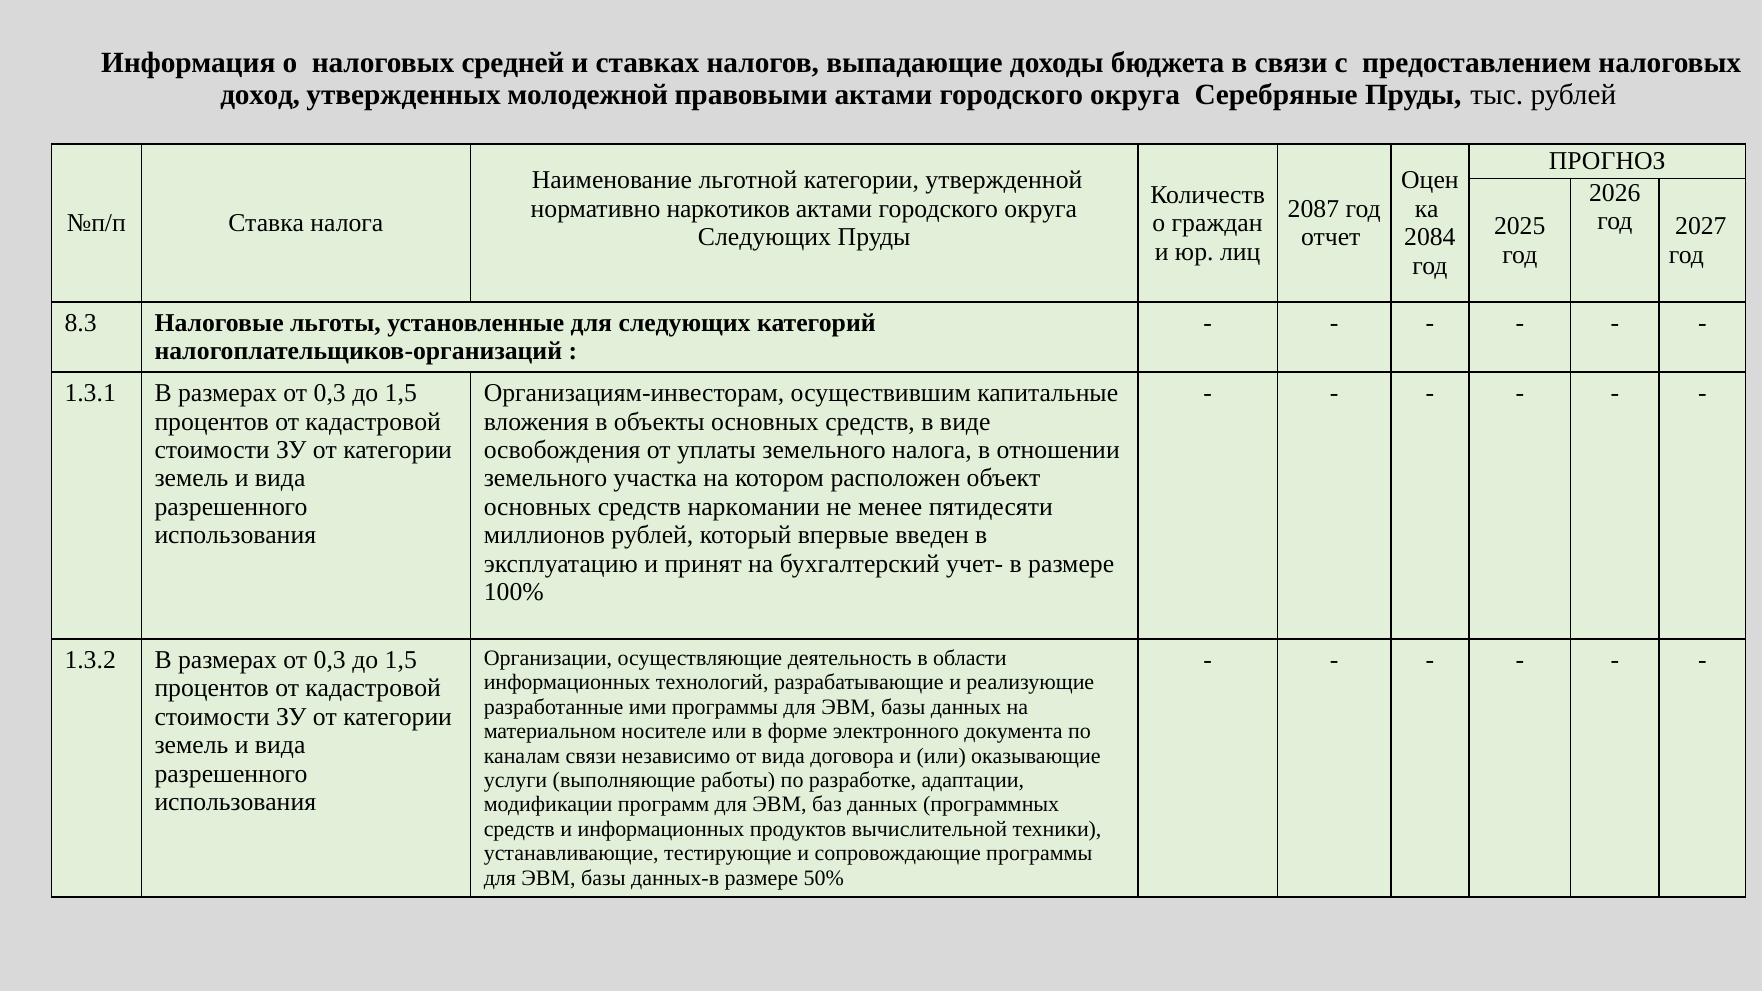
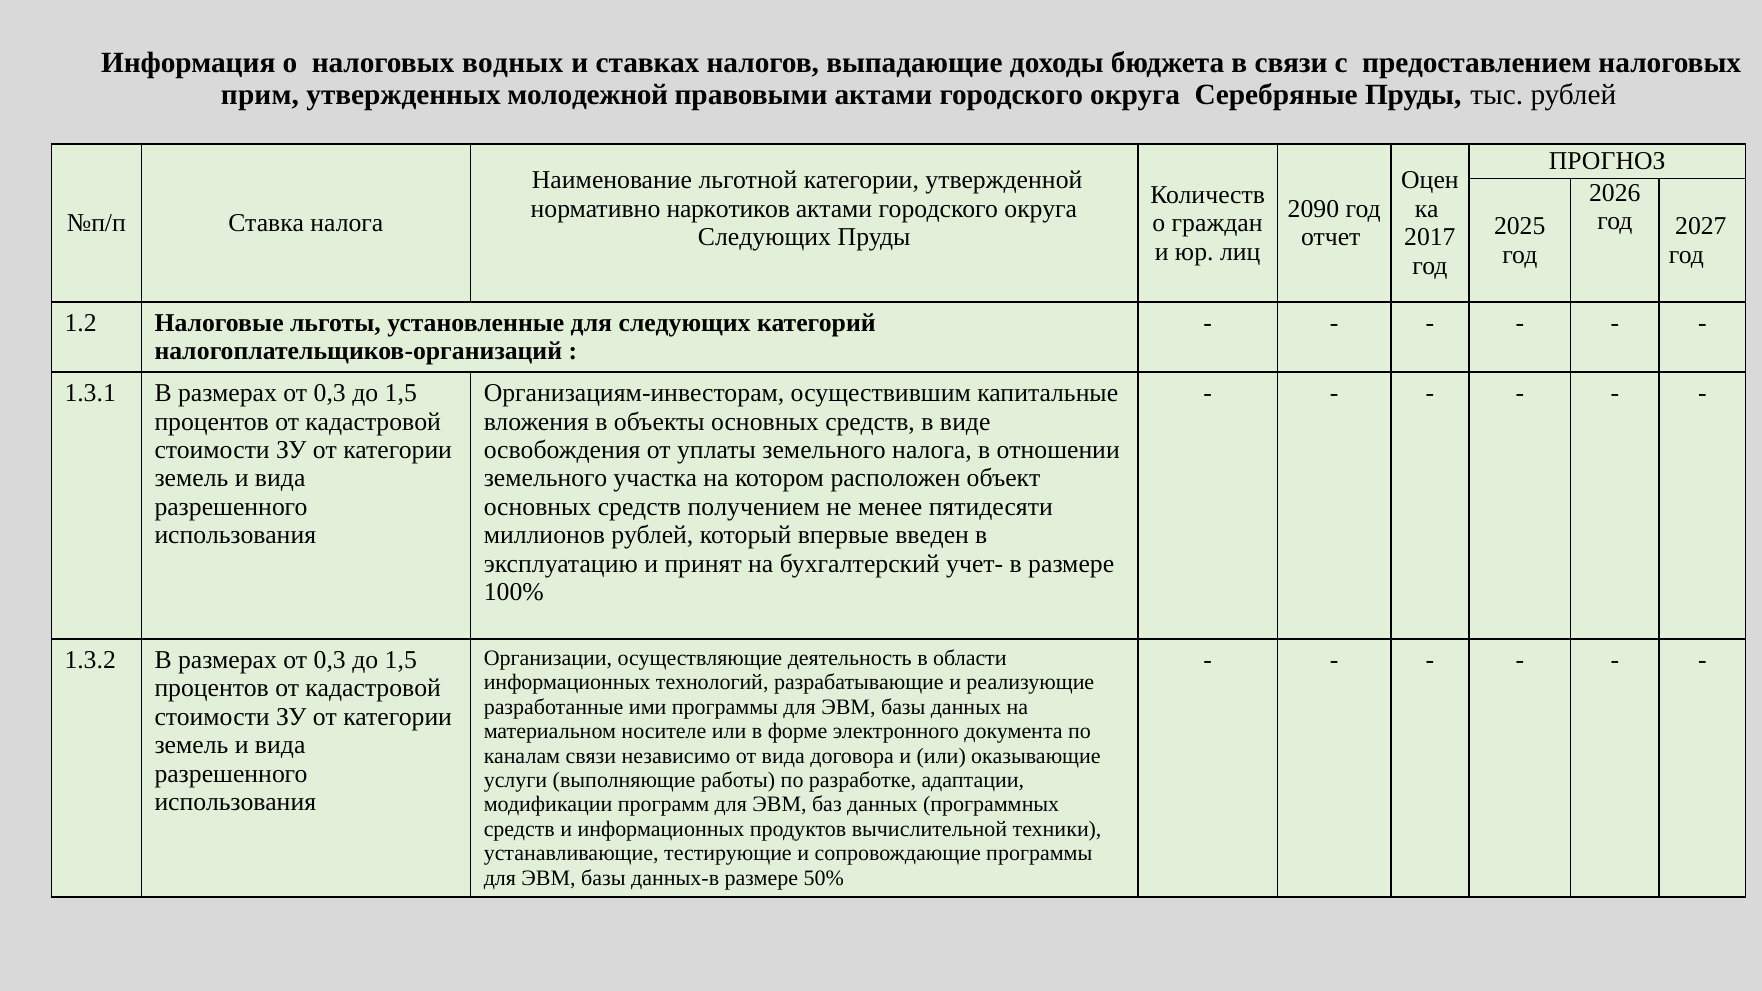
средней: средней -> водных
доход: доход -> прим
2087: 2087 -> 2090
2084: 2084 -> 2017
8.3: 8.3 -> 1.2
наркомании: наркомании -> получением
